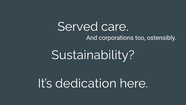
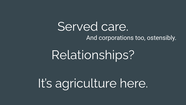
Sustainability: Sustainability -> Relationships
dedication: dedication -> agriculture
